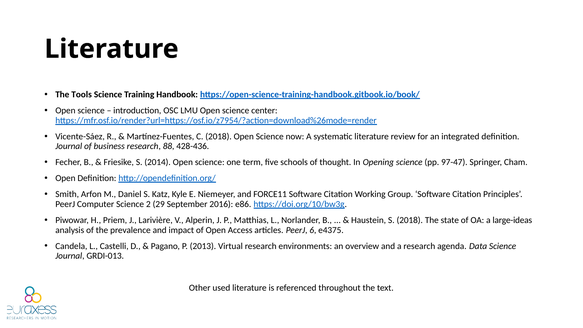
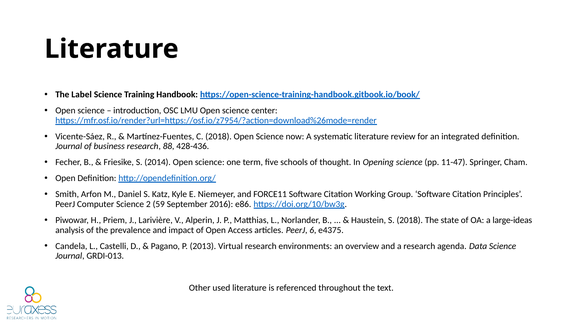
Tools: Tools -> Label
97-47: 97-47 -> 11-47
29: 29 -> 59
